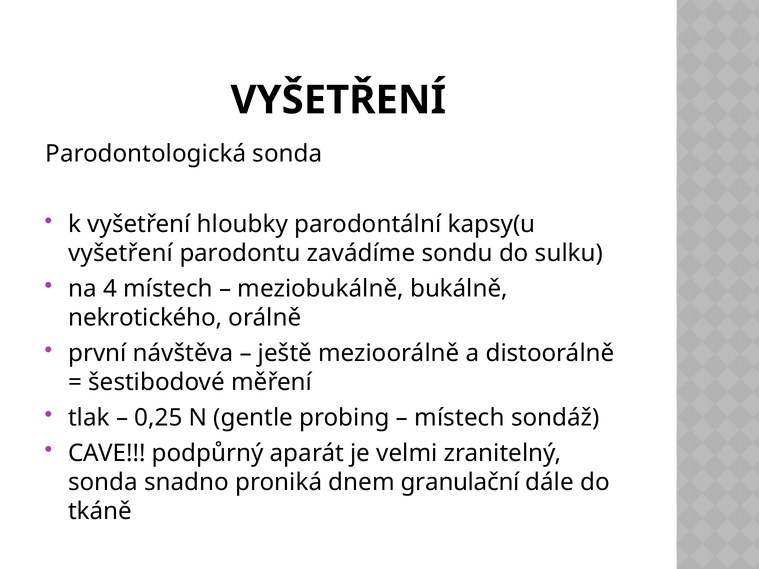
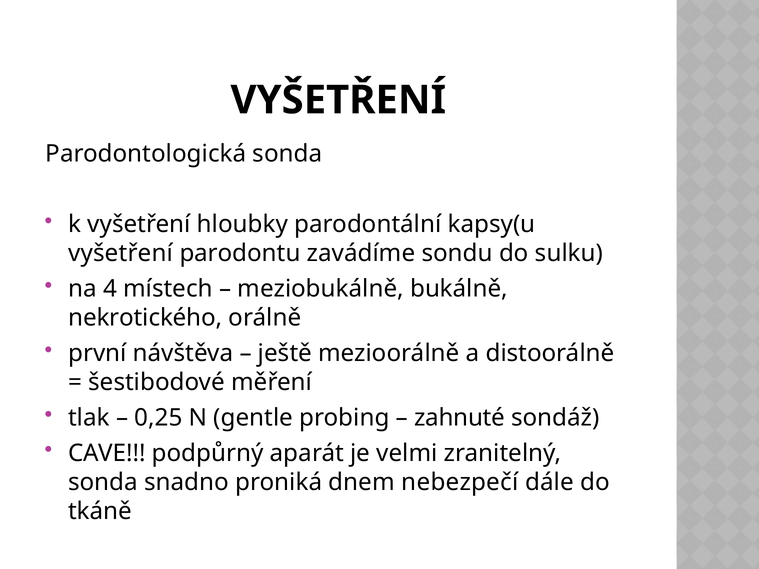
místech at (459, 418): místech -> zahnuté
granulační: granulační -> nebezpečí
